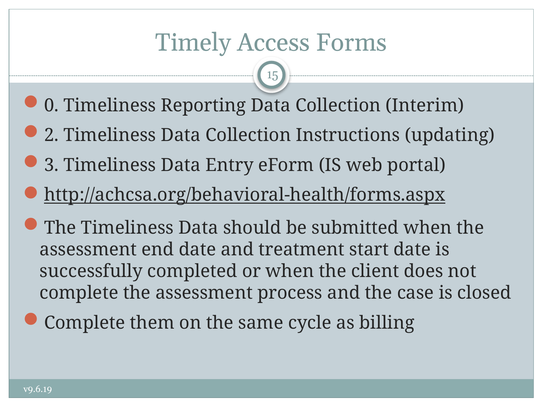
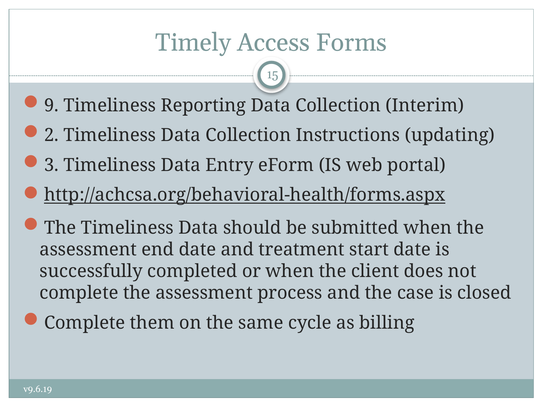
0: 0 -> 9
